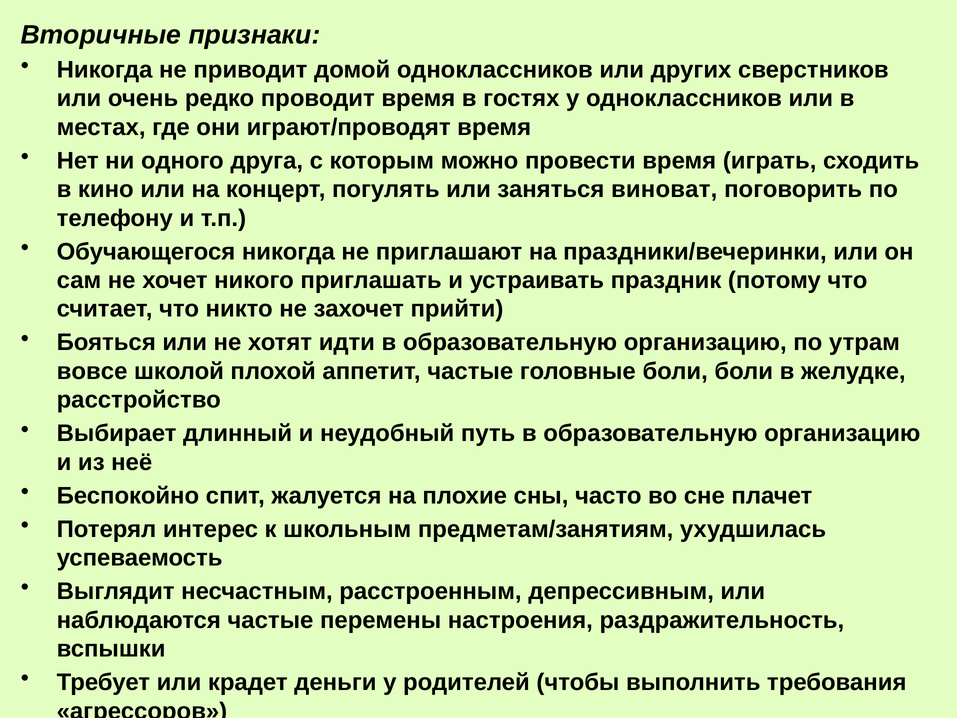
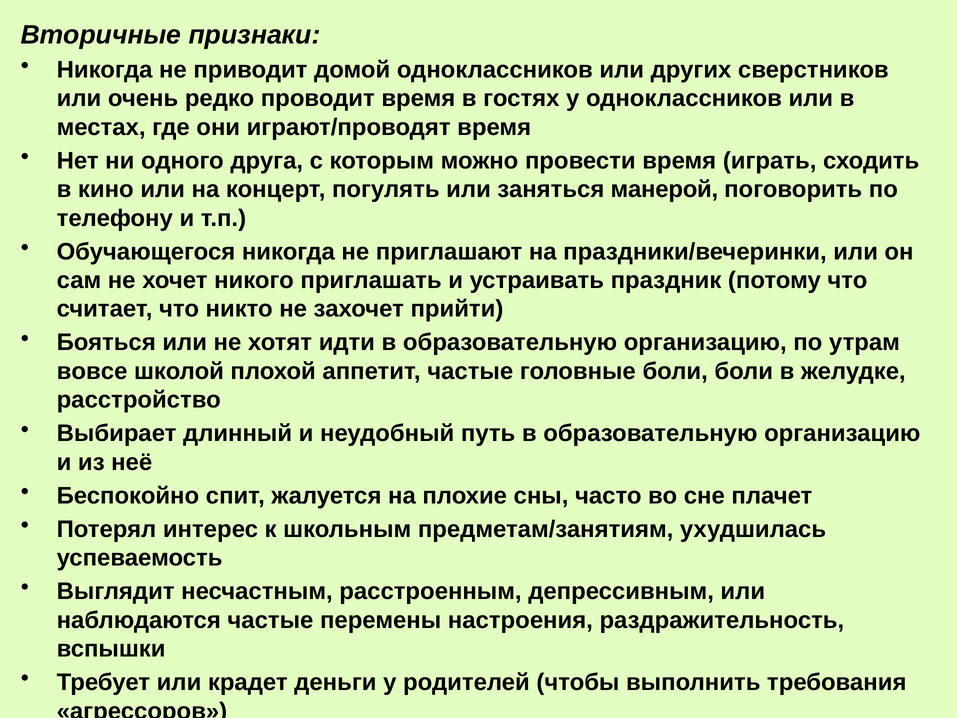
виноват: виноват -> манерой
